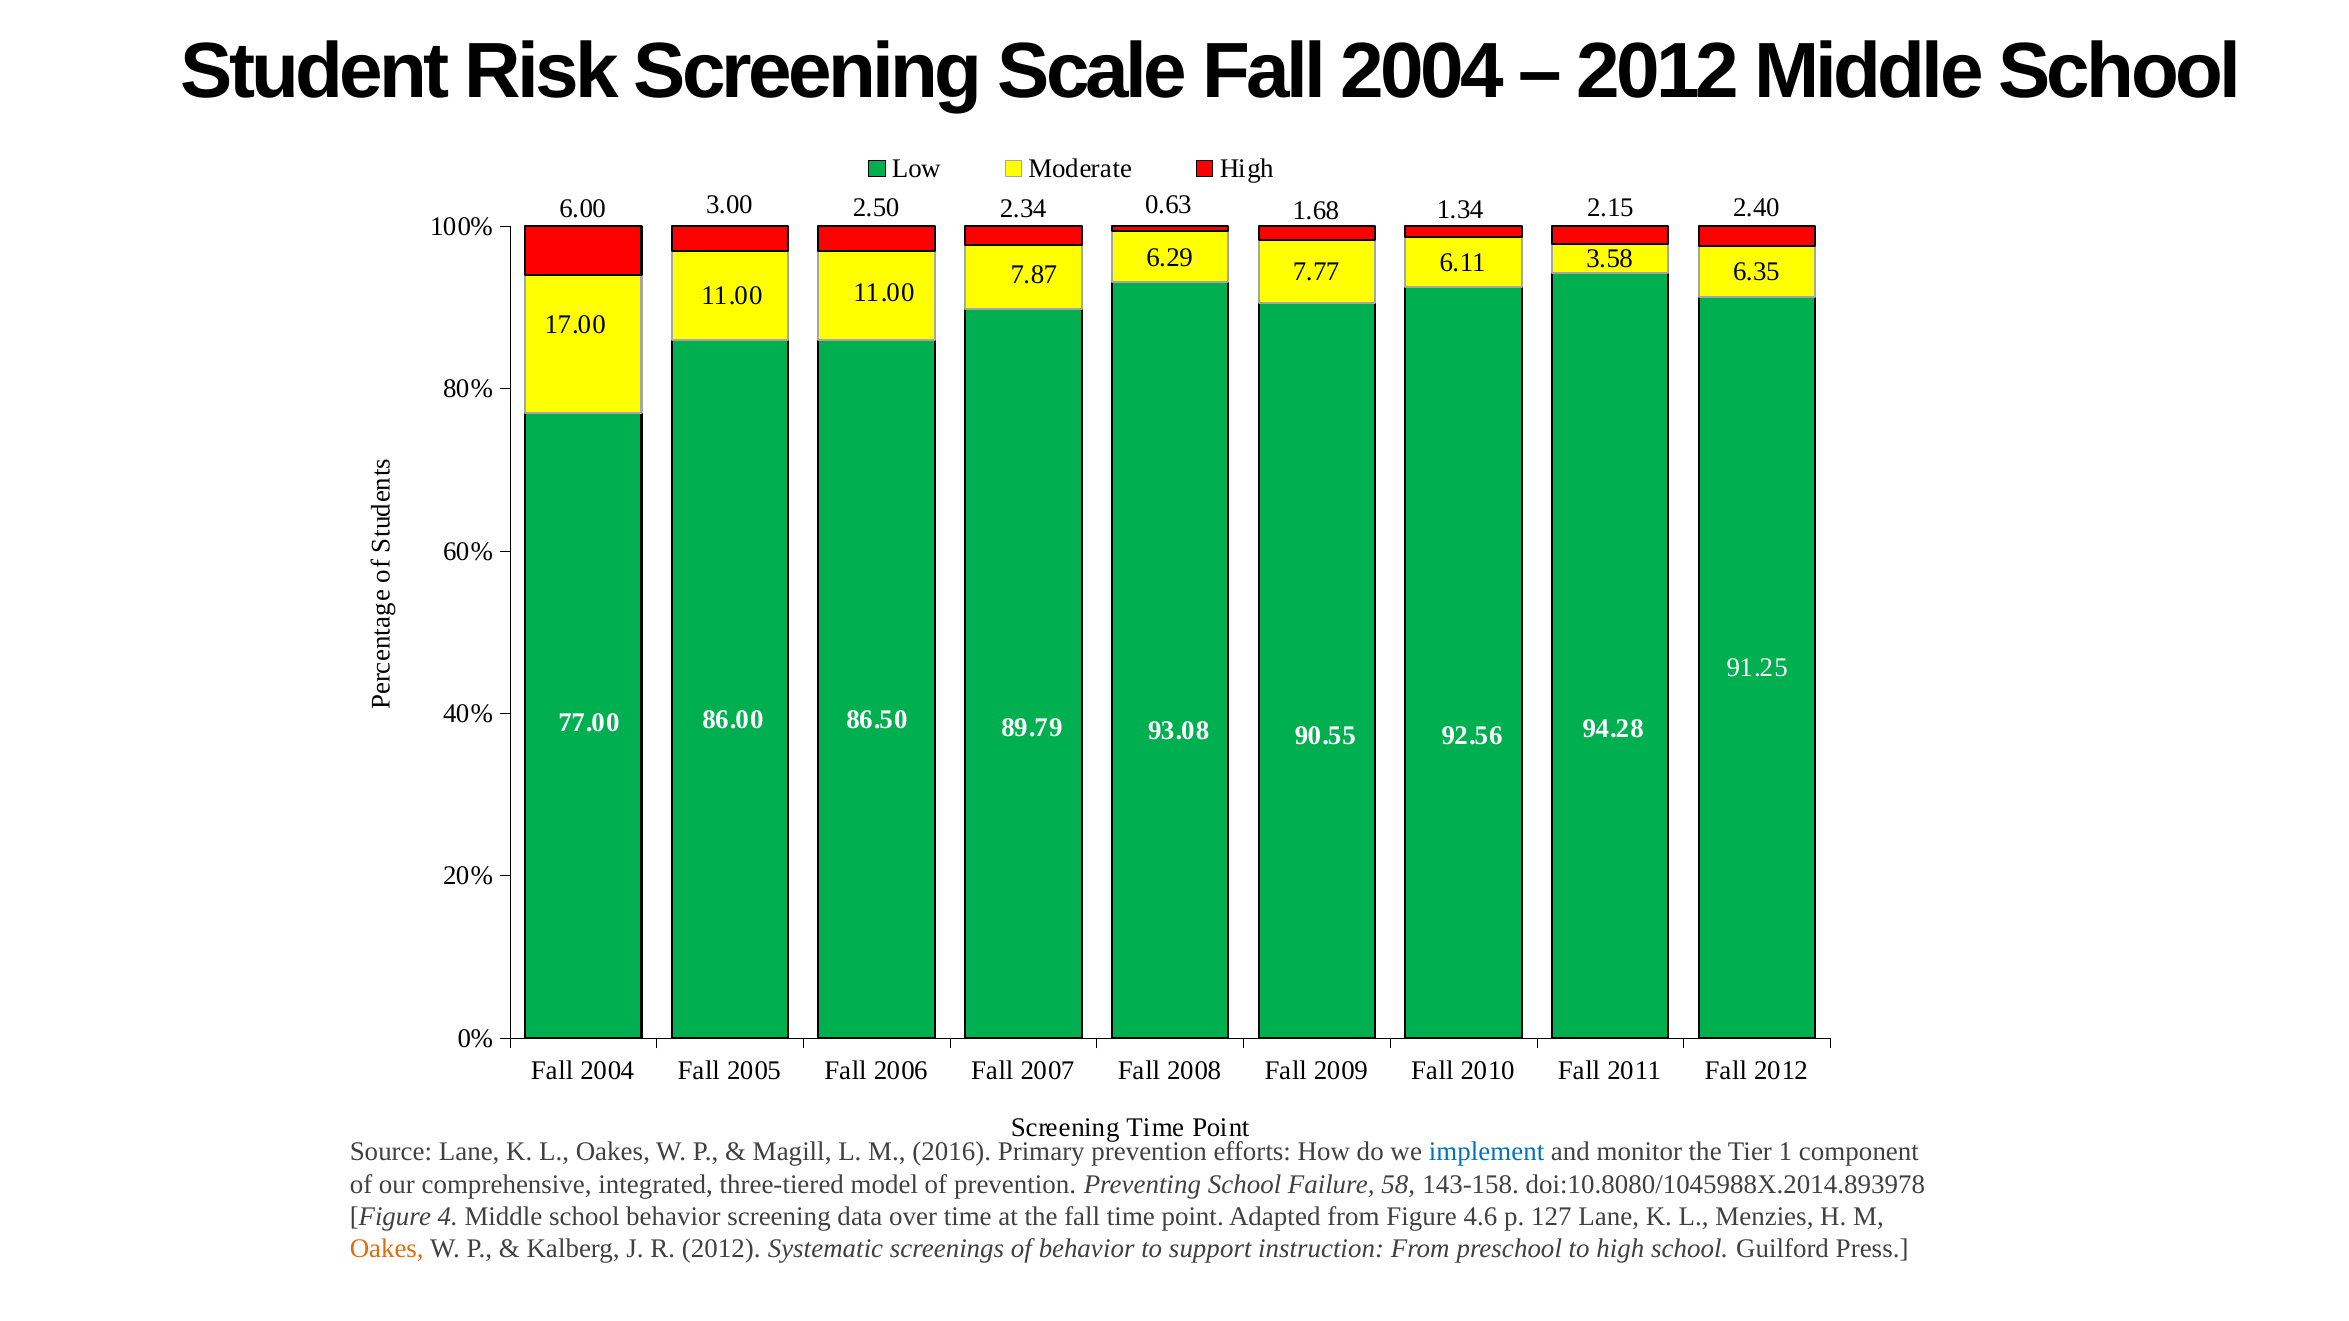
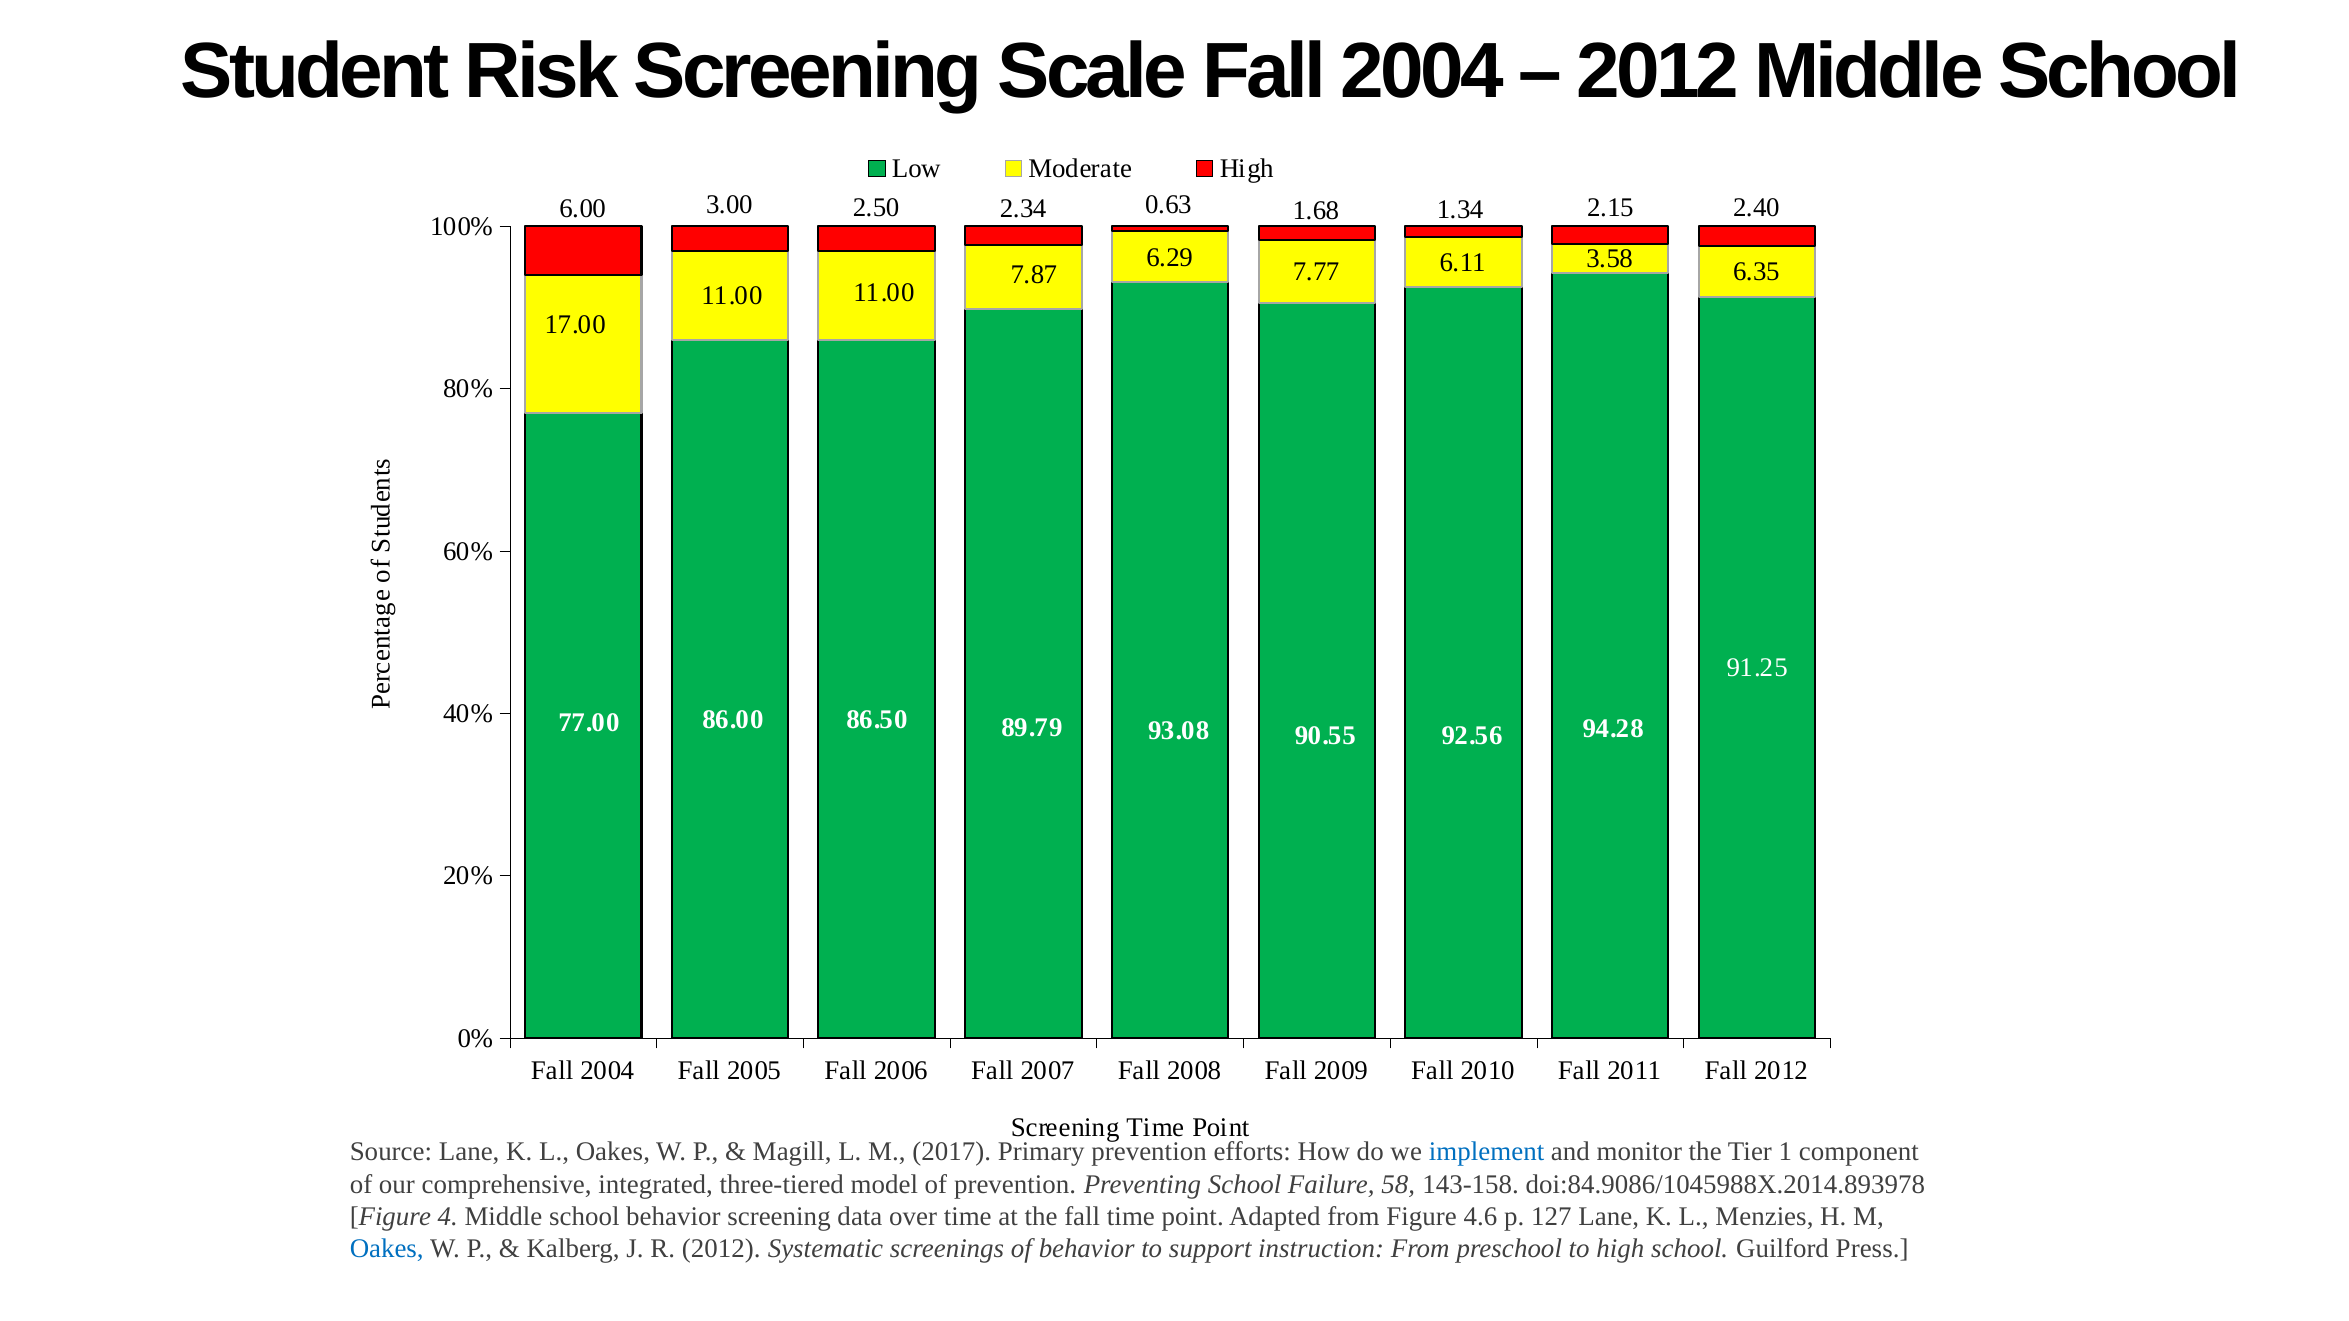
2016: 2016 -> 2017
doi:10.8080/1045988X.2014.893978: doi:10.8080/1045988X.2014.893978 -> doi:84.9086/1045988X.2014.893978
Oakes at (387, 1249) colour: orange -> blue
